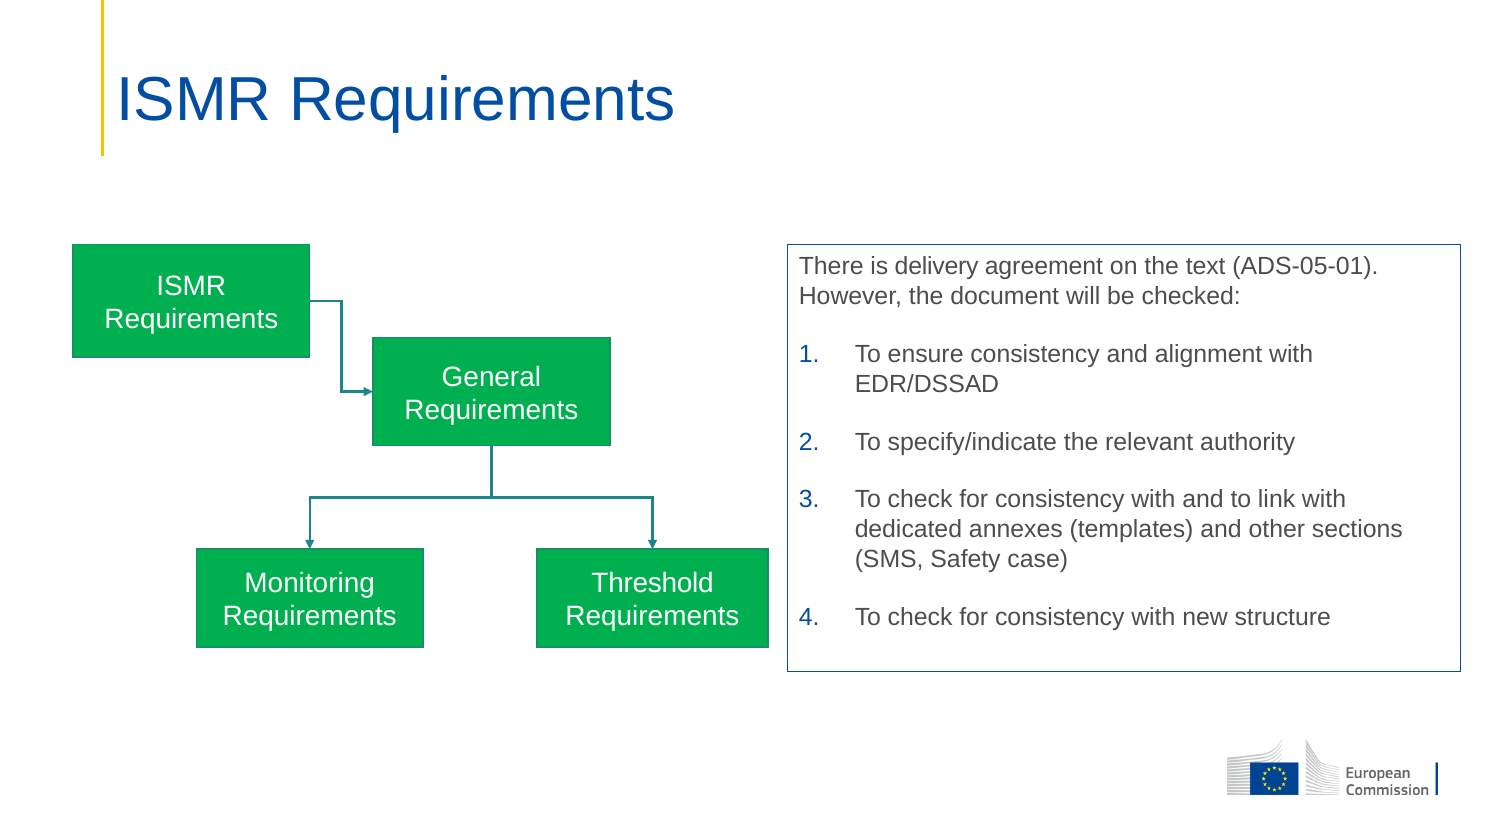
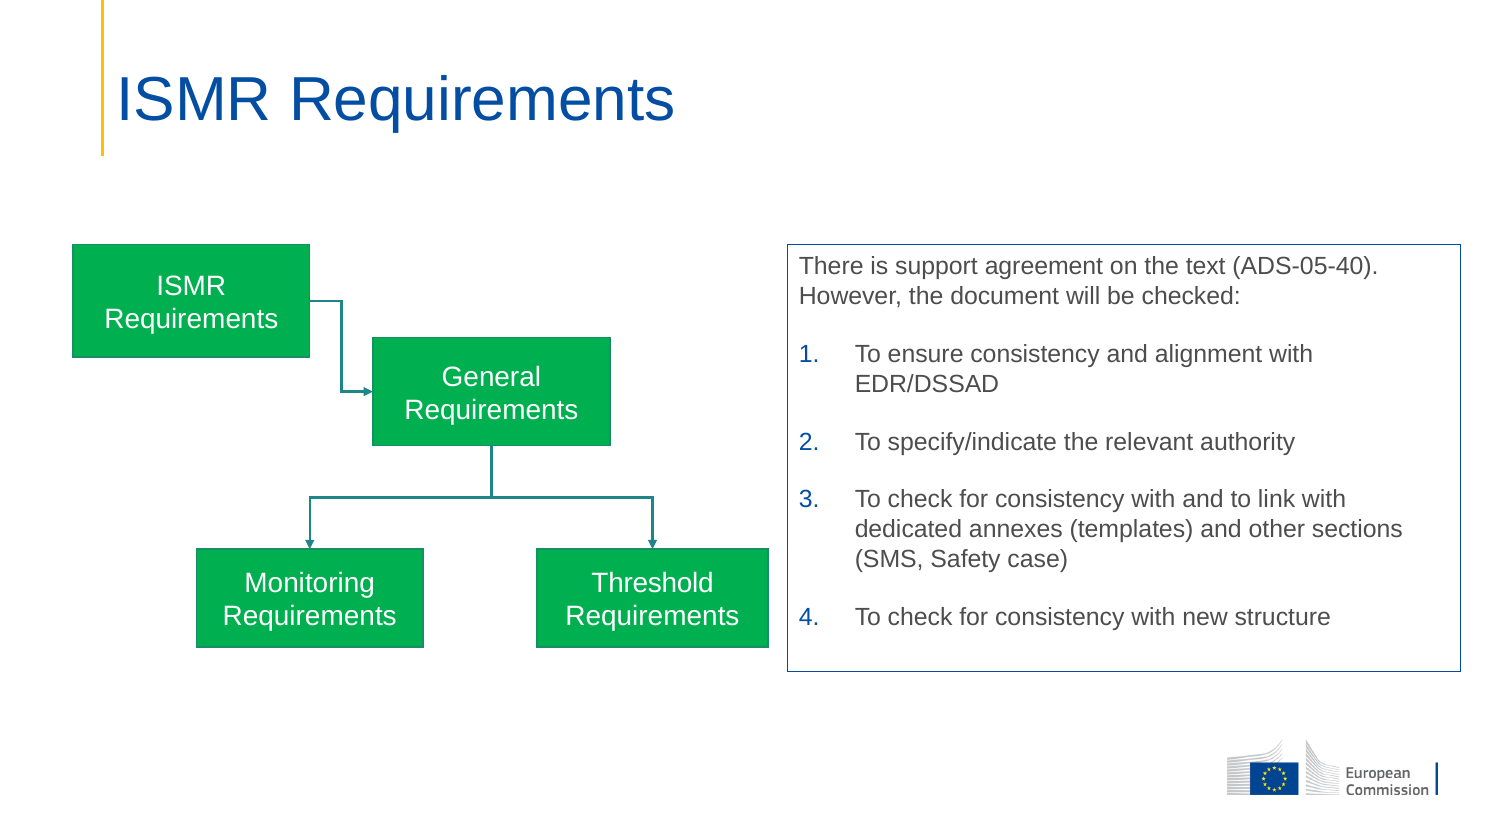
delivery: delivery -> support
ADS-05-01: ADS-05-01 -> ADS-05-40
